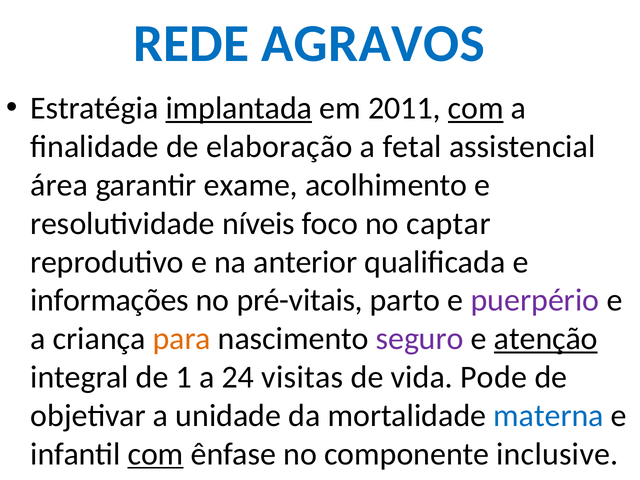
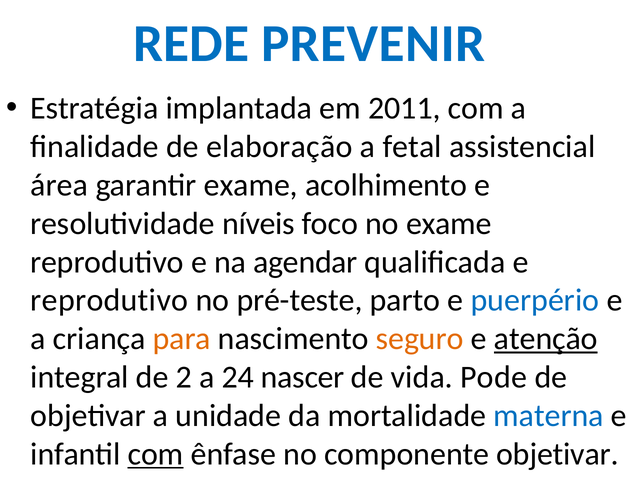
AGRAVOS: AGRAVOS -> PREVENIR
implantada underline: present -> none
com at (476, 108) underline: present -> none
no captar: captar -> exame
anterior: anterior -> agendar
informações at (110, 300): informações -> reprodutivo
pré-vitais: pré-vitais -> pré-teste
puerpério colour: purple -> blue
seguro colour: purple -> orange
1: 1 -> 2
visitas: visitas -> nascer
componente inclusive: inclusive -> objetivar
